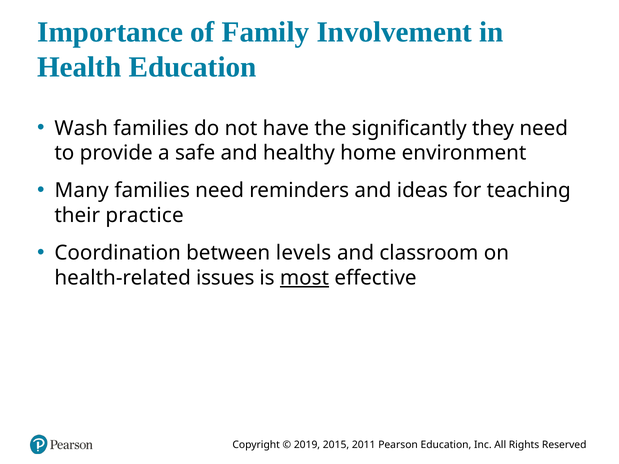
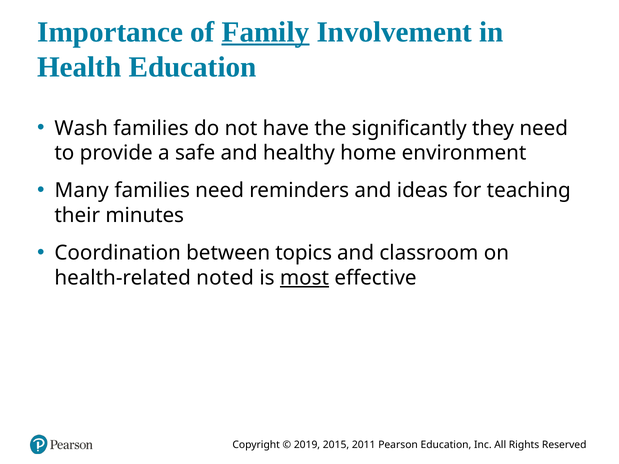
Family underline: none -> present
practice: practice -> minutes
levels: levels -> topics
issues: issues -> noted
